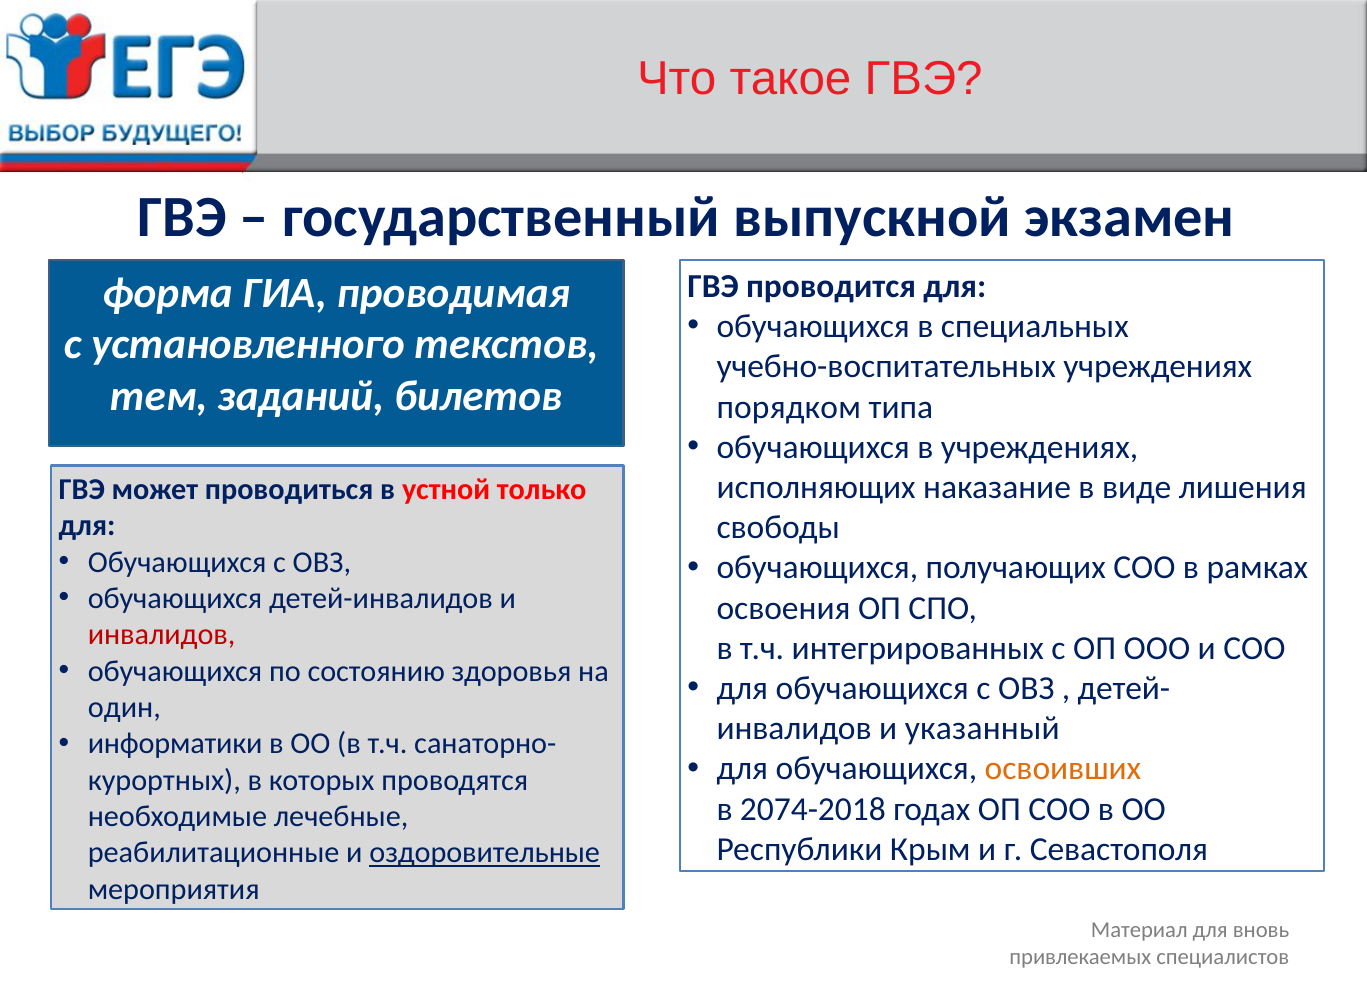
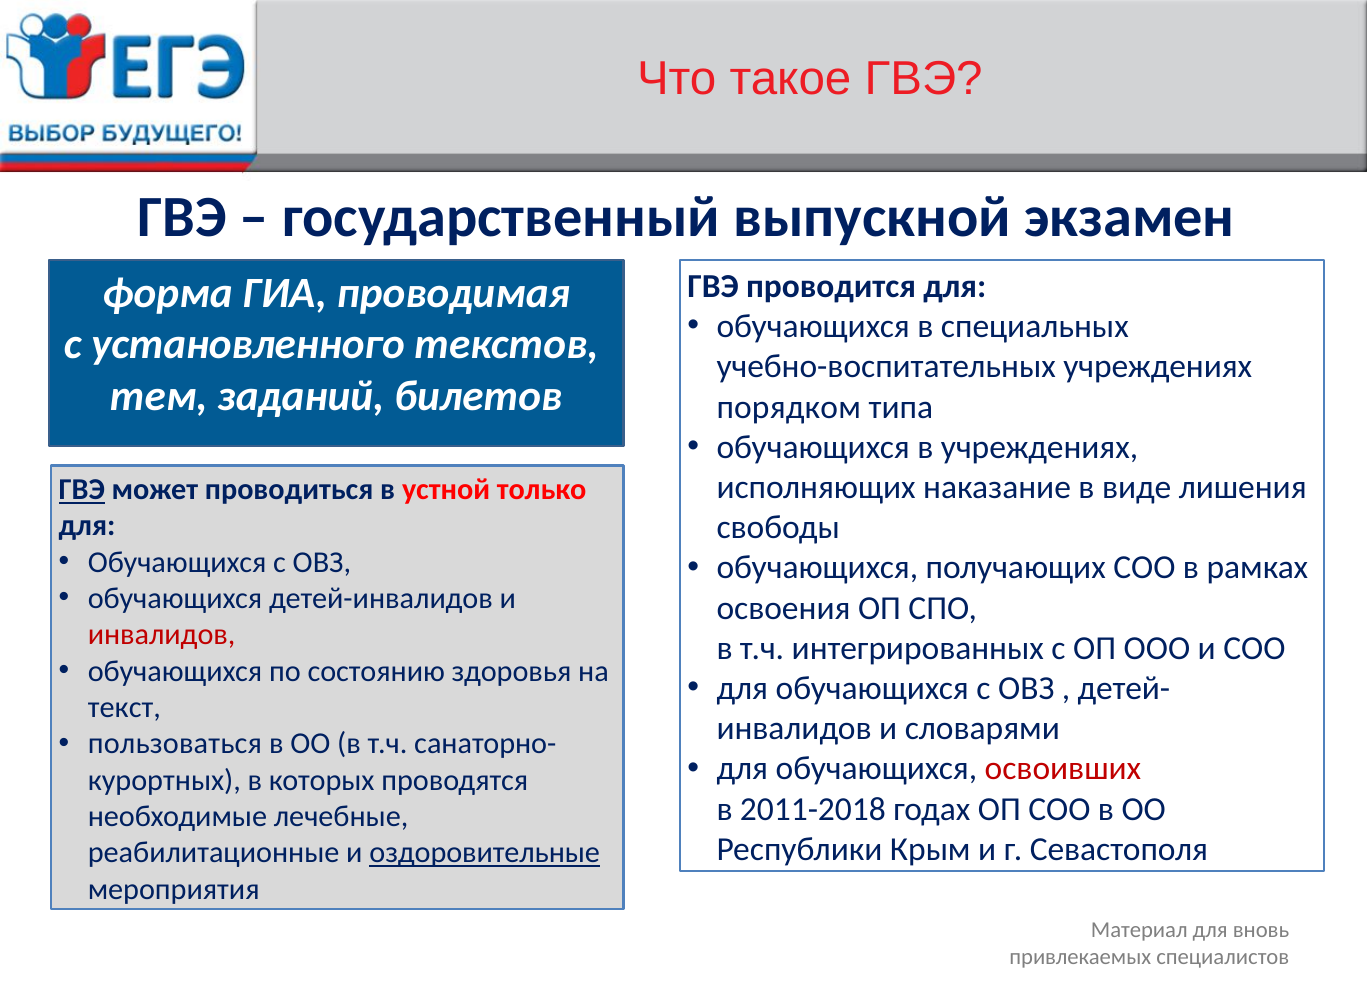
ГВЭ at (82, 490) underline: none -> present
один: один -> текст
указанный: указанный -> словарями
информатики: информатики -> пользоваться
освоивших colour: orange -> red
2074-2018: 2074-2018 -> 2011-2018
